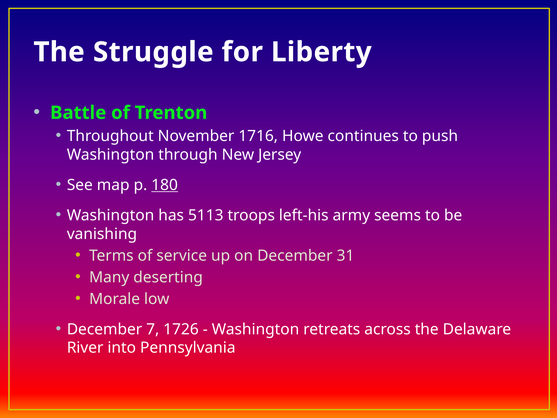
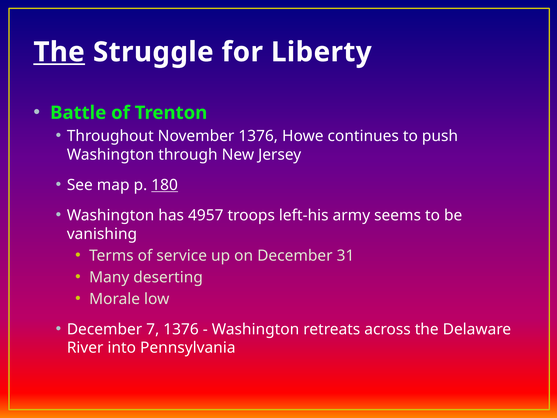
The at (59, 52) underline: none -> present
November 1716: 1716 -> 1376
5113: 5113 -> 4957
7 1726: 1726 -> 1376
